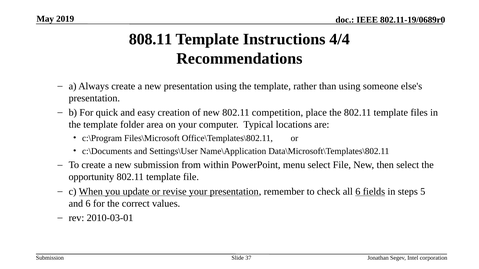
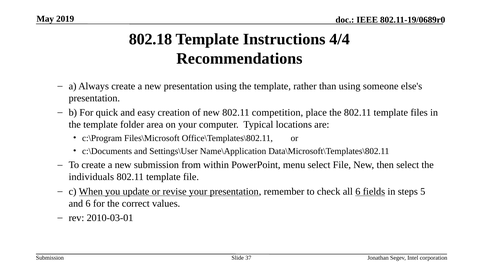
808.11: 808.11 -> 802.18
opportunity: opportunity -> individuals
